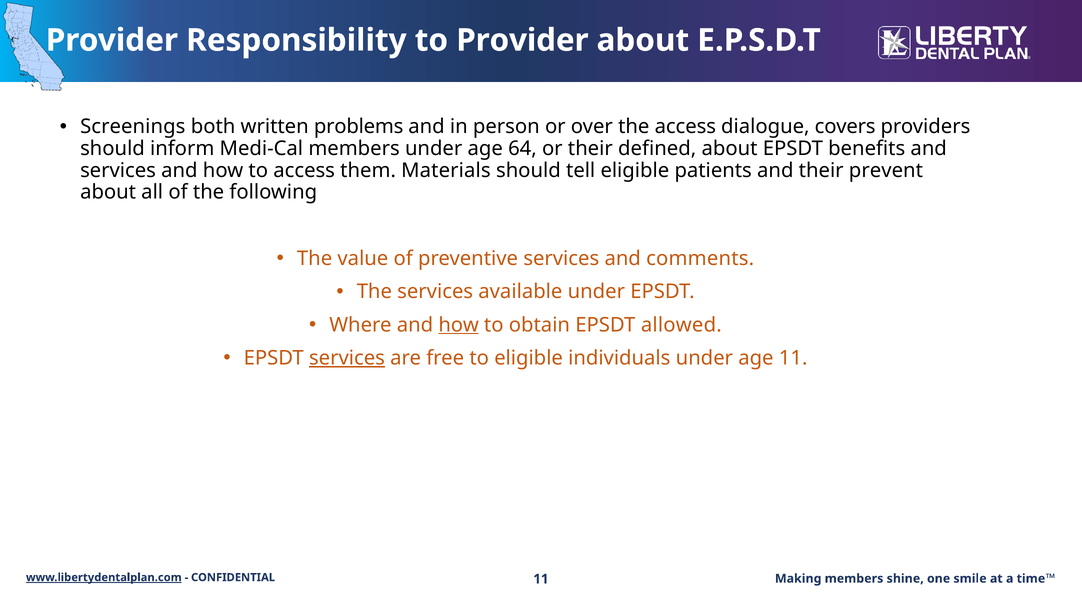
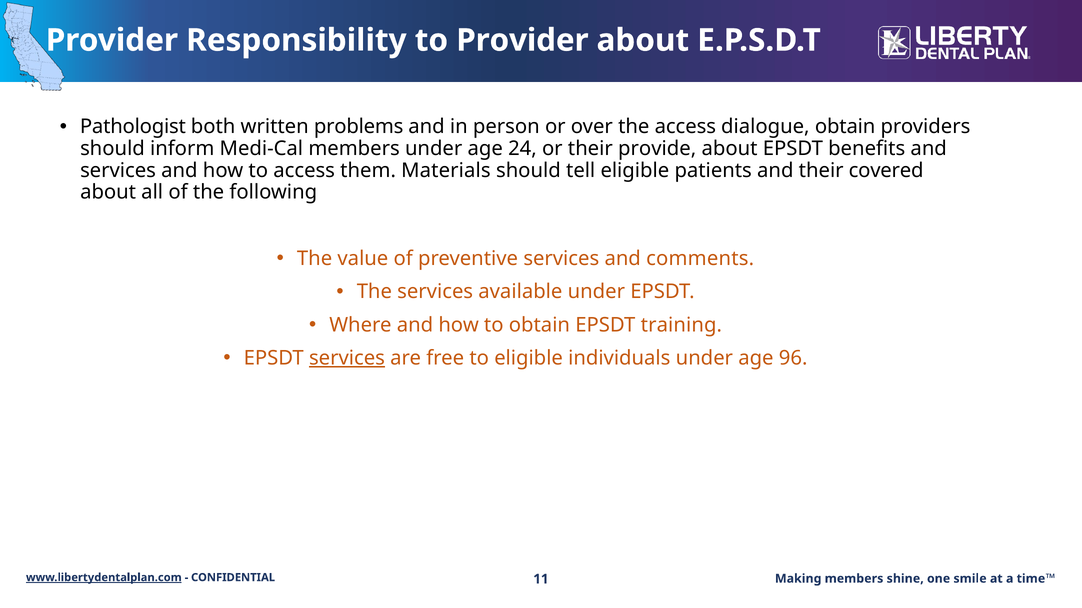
Screenings: Screenings -> Pathologist
dialogue covers: covers -> obtain
64: 64 -> 24
defined: defined -> provide
prevent: prevent -> covered
how at (459, 325) underline: present -> none
allowed: allowed -> training
age 11: 11 -> 96
